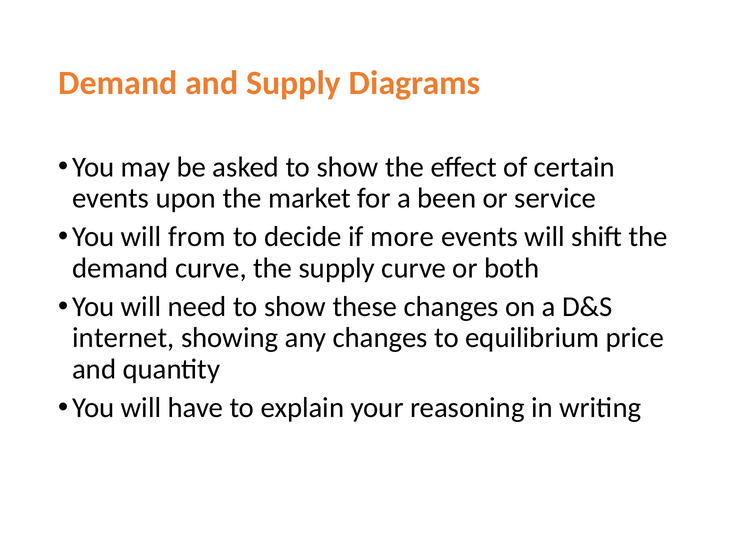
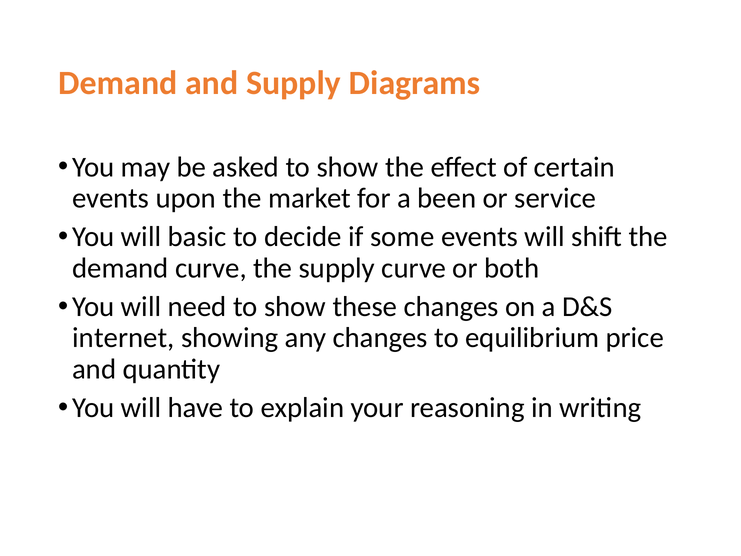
from: from -> basic
more: more -> some
